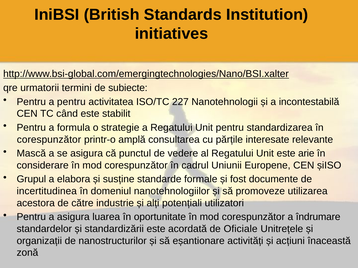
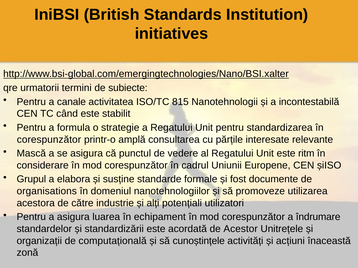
a pentru: pentru -> canale
227: 227 -> 815
arie: arie -> ritm
incertitudinea: incertitudinea -> organisations
oportunitate: oportunitate -> echipament
Oficiale: Oficiale -> Acestor
nanostructurilor: nanostructurilor -> computațională
eșantionare: eșantionare -> cunoștințele
